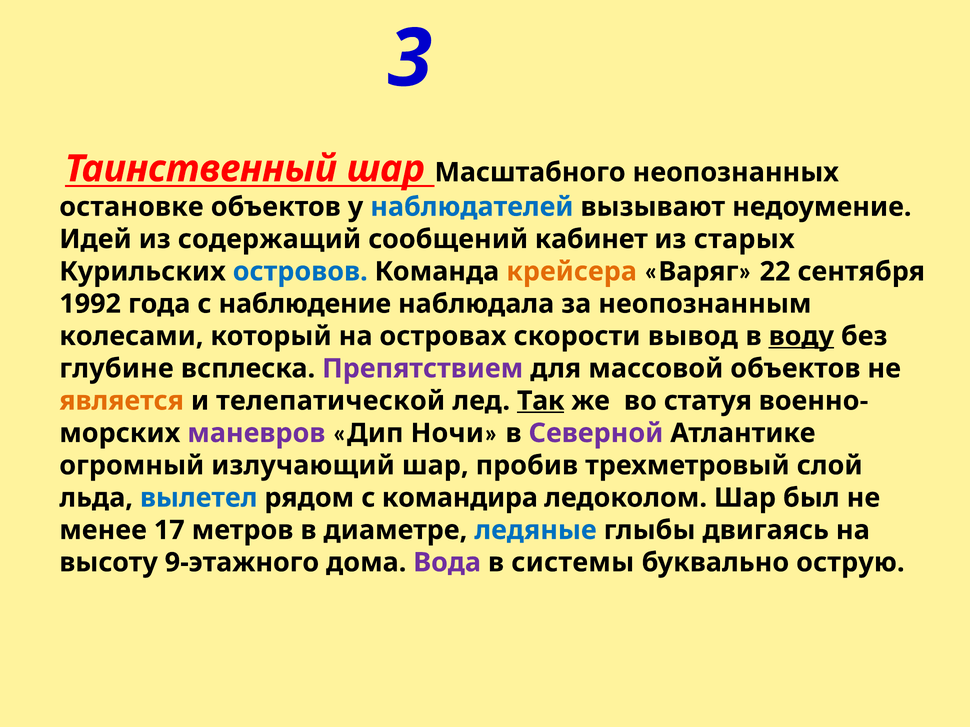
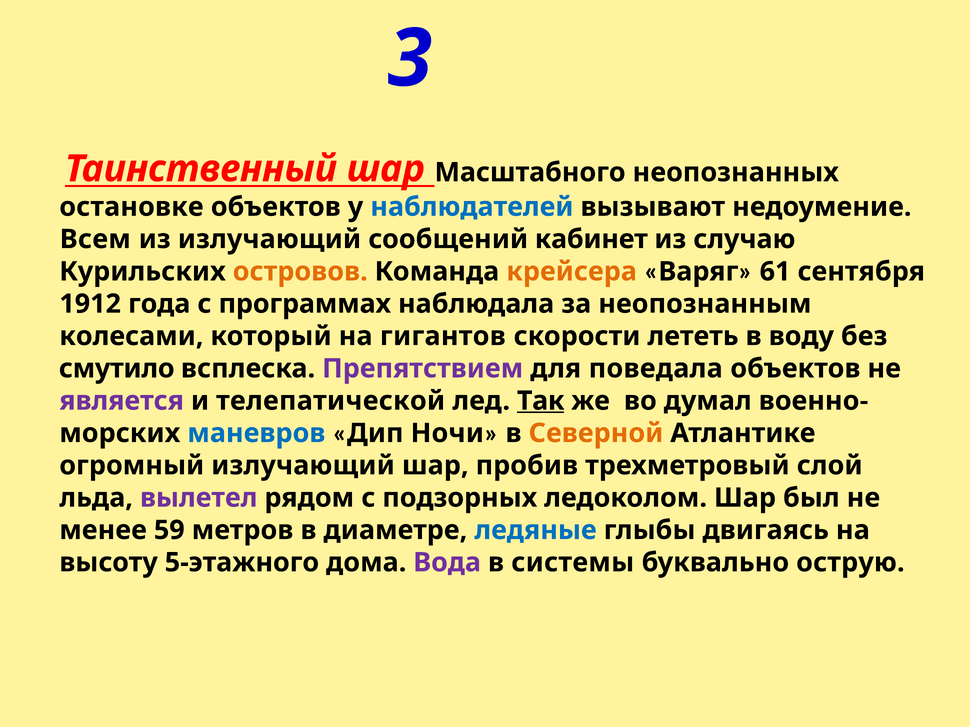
Идей: Идей -> Всем
из содержащий: содержащий -> излучающий
старых: старых -> случаю
островов colour: blue -> orange
22: 22 -> 61
1992: 1992 -> 1912
наблюдение: наблюдение -> программах
островах: островах -> гигантов
вывод: вывод -> лететь
воду underline: present -> none
глубине: глубине -> смутило
массовой: массовой -> поведала
является colour: orange -> purple
статуя: статуя -> думал
маневров colour: purple -> blue
Северной colour: purple -> orange
вылетел colour: blue -> purple
командира: командира -> подзорных
17: 17 -> 59
9-этажного: 9-этажного -> 5-этажного
